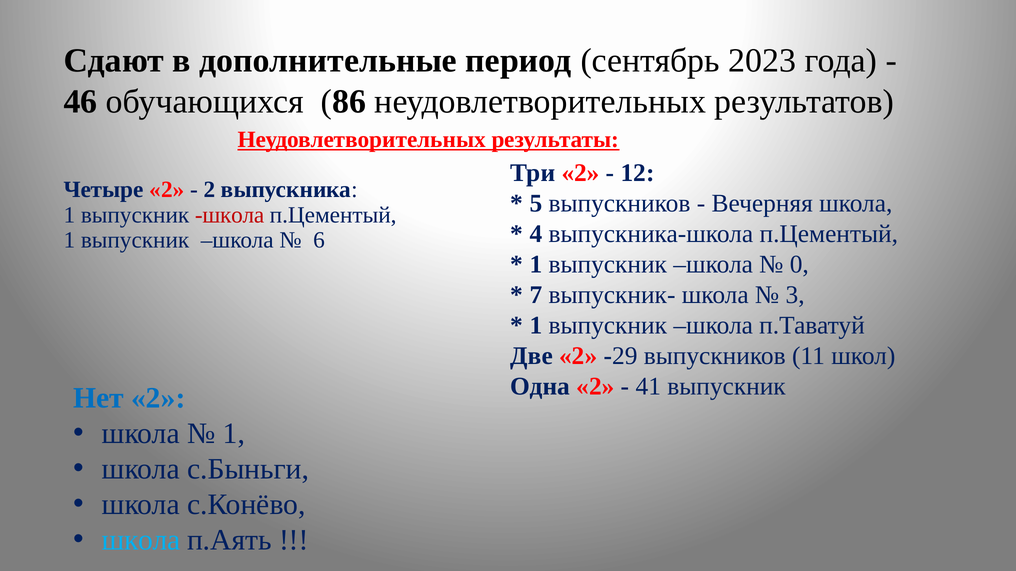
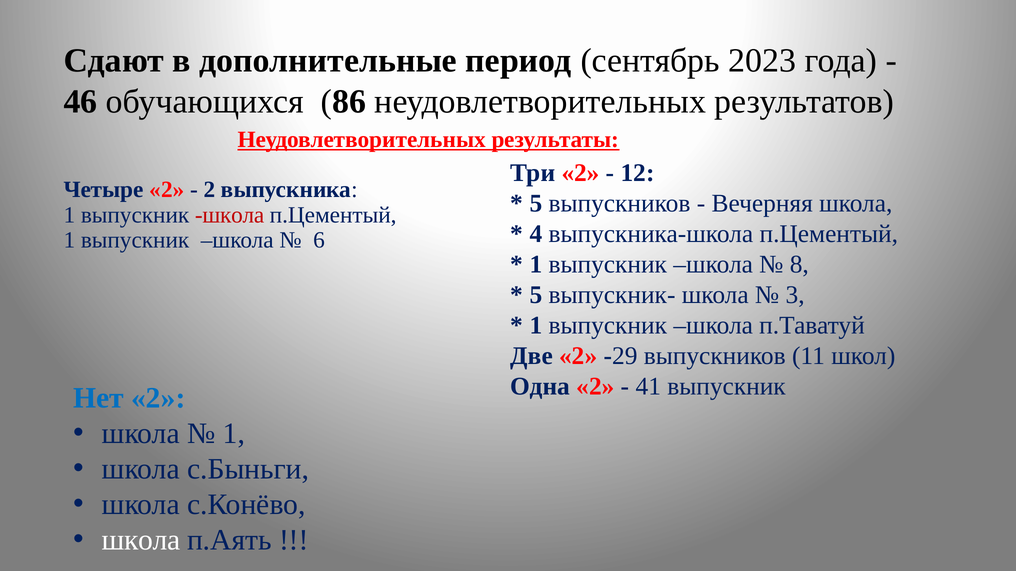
0: 0 -> 8
7 at (536, 295): 7 -> 5
школа at (141, 541) colour: light blue -> white
